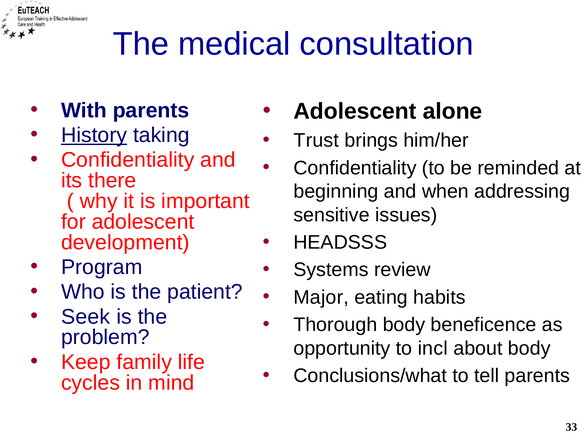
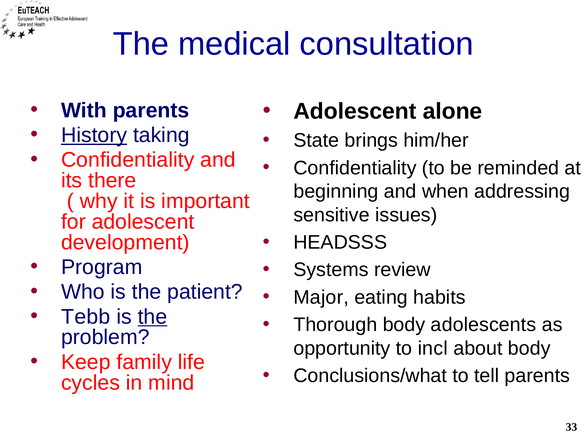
Trust: Trust -> State
Seek: Seek -> Tebb
the at (152, 317) underline: none -> present
beneficence: beneficence -> adolescents
